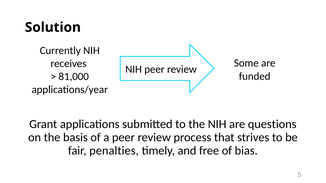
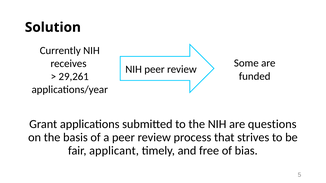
81,000: 81,000 -> 29,261
penalties: penalties -> applicant
